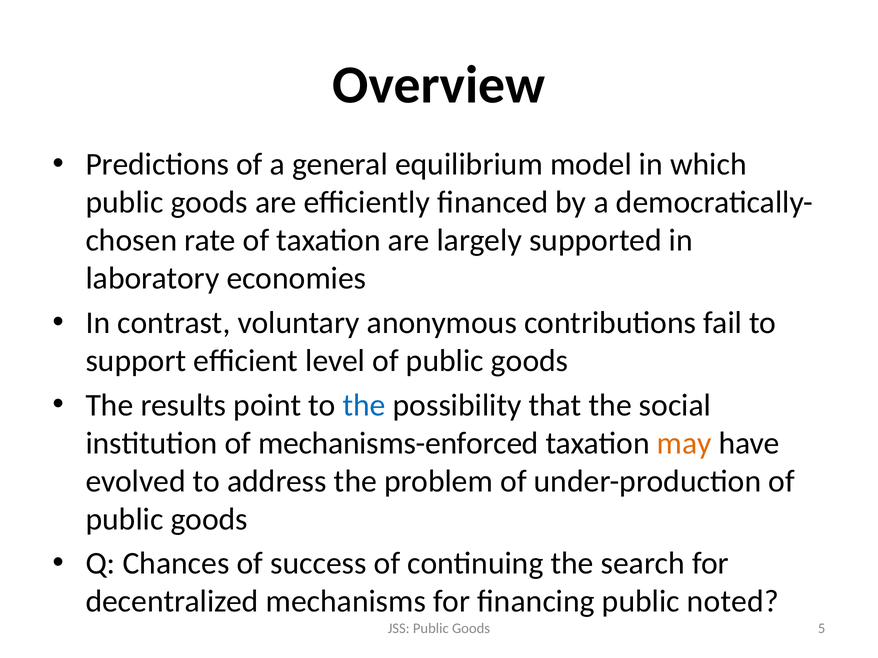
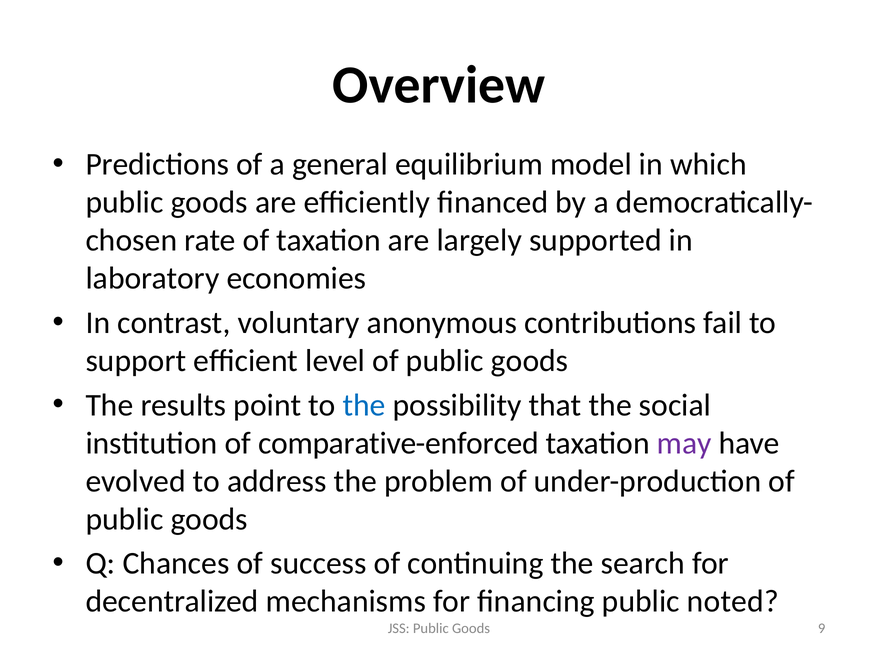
mechanisms-enforced: mechanisms-enforced -> comparative-enforced
may colour: orange -> purple
5: 5 -> 9
